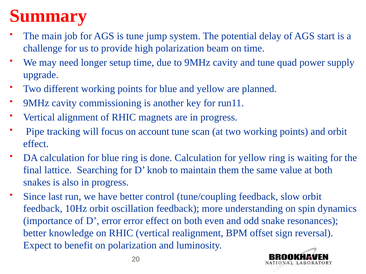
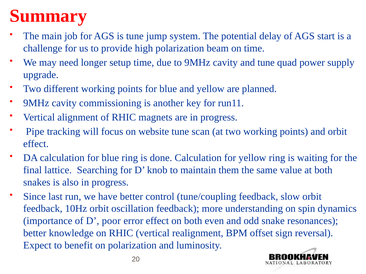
account: account -> website
D error: error -> poor
